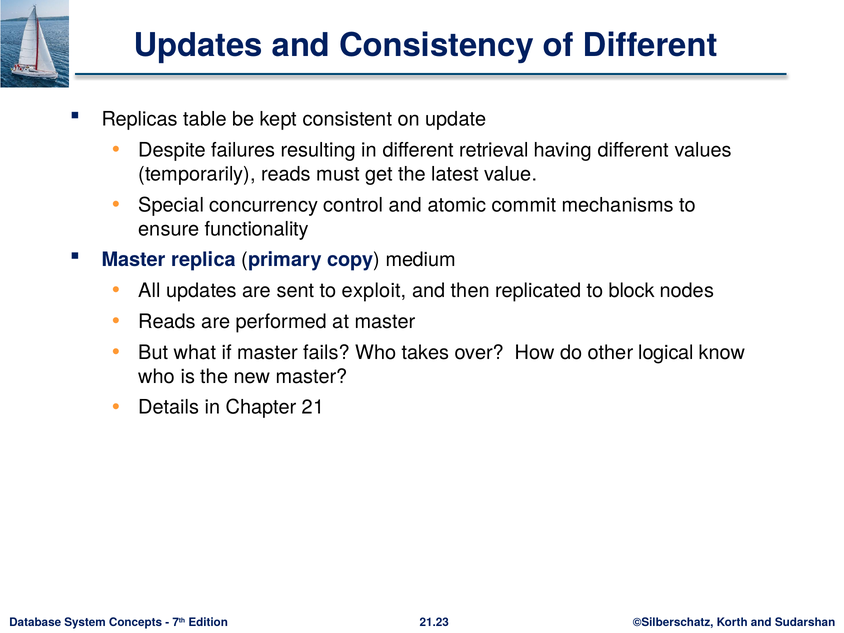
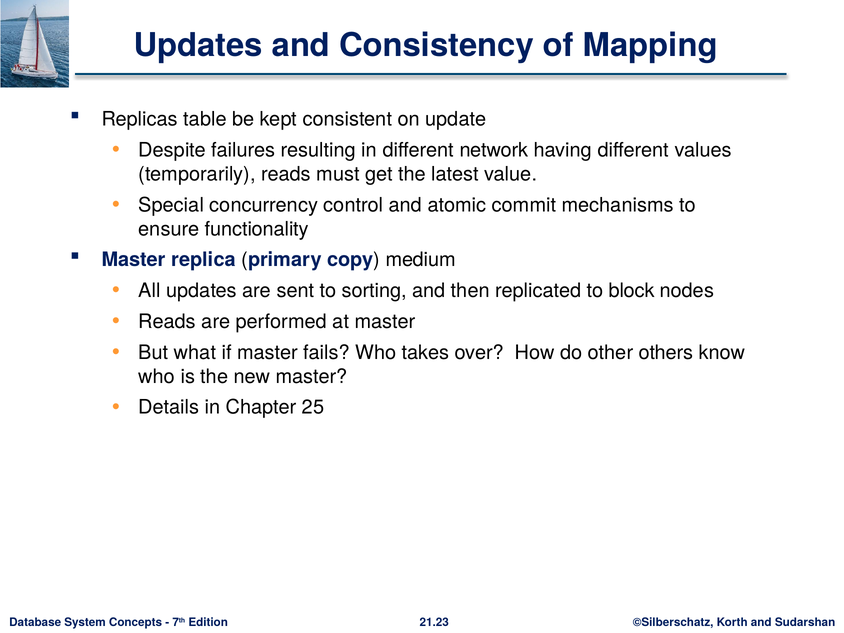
of Different: Different -> Mapping
retrieval: retrieval -> network
exploit: exploit -> sorting
logical: logical -> others
21: 21 -> 25
